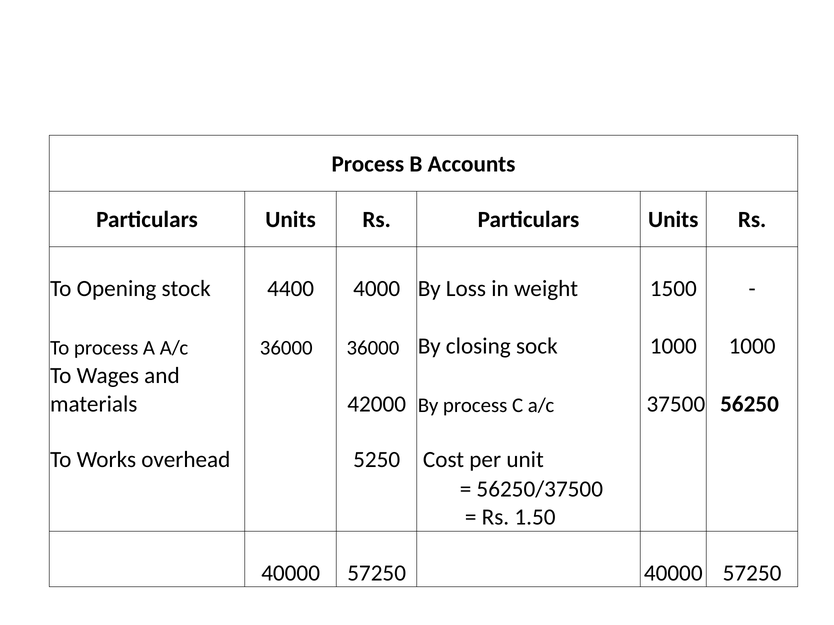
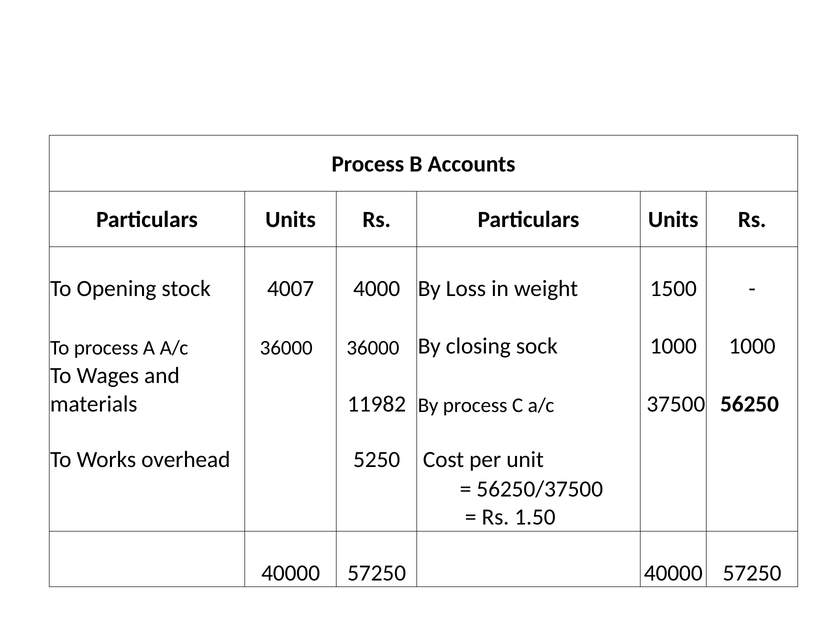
4400: 4400 -> 4007
42000: 42000 -> 11982
